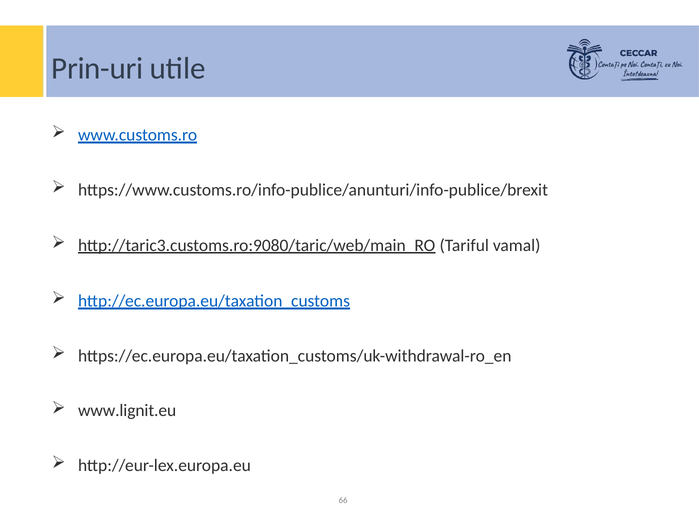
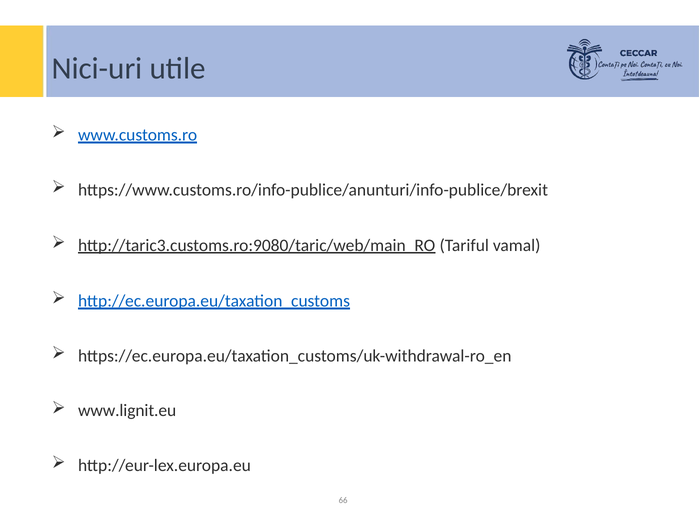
Prin-uri: Prin-uri -> Nici-uri
